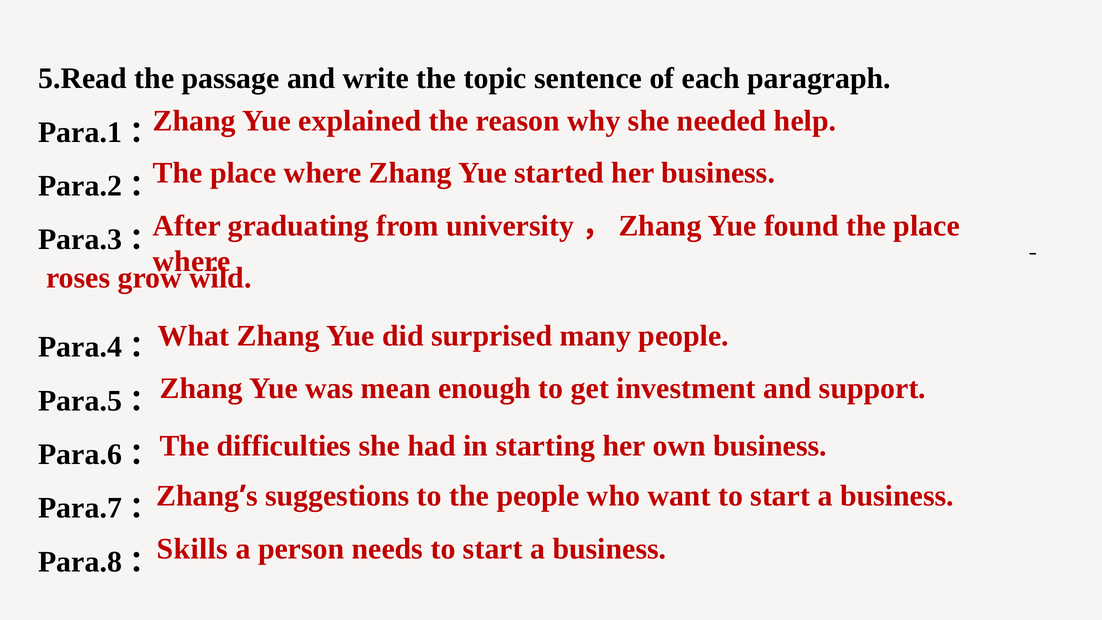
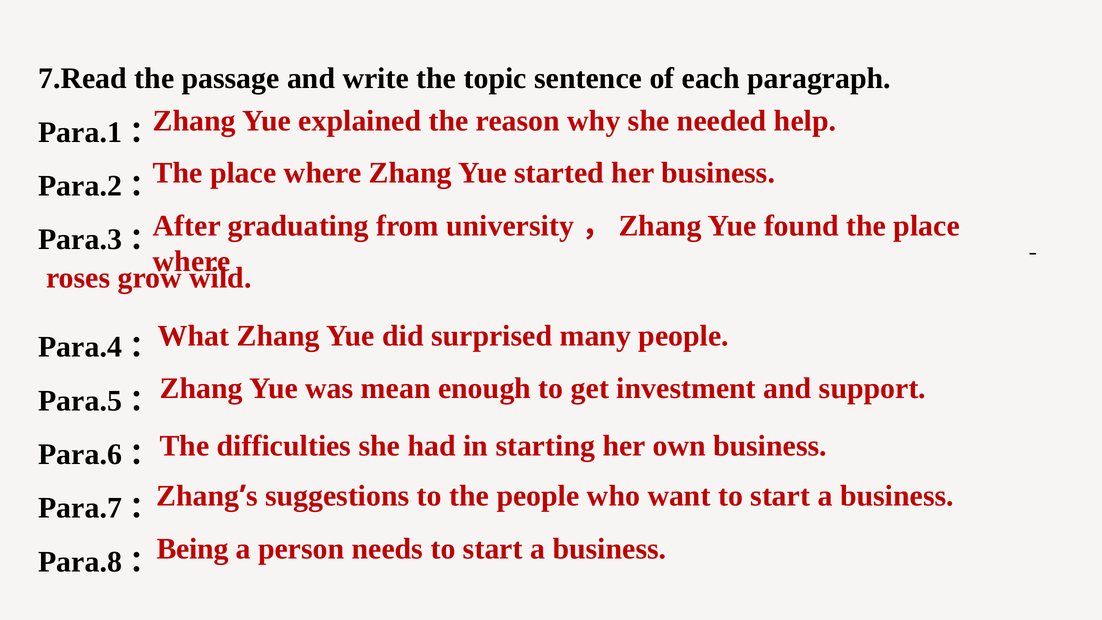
5.Read: 5.Read -> 7.Read
Skills: Skills -> Being
